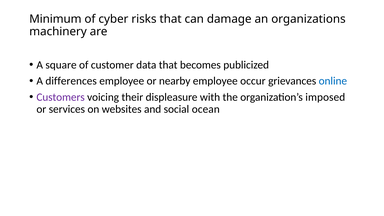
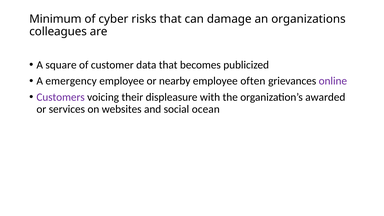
machinery: machinery -> colleagues
differences: differences -> emergency
occur: occur -> often
online colour: blue -> purple
imposed: imposed -> awarded
